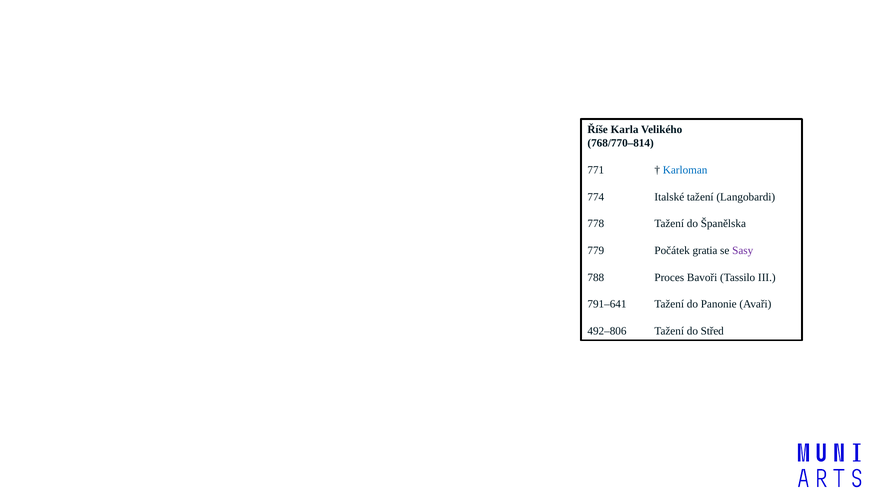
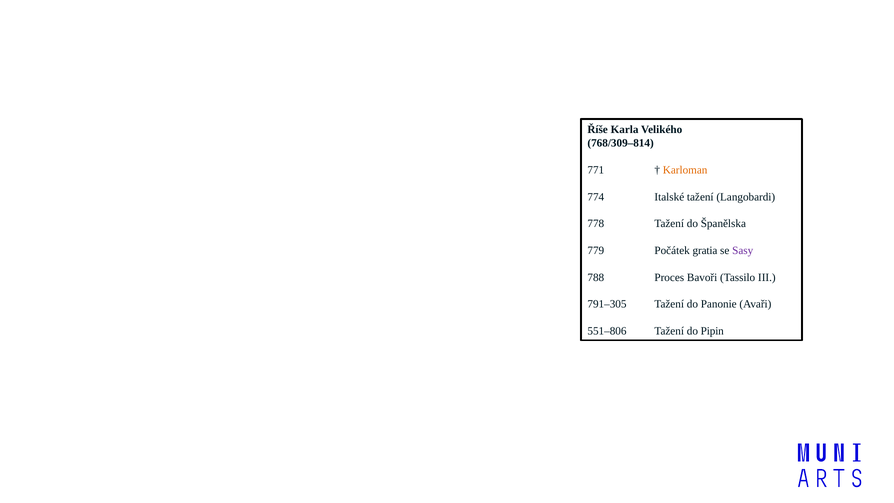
768/770–814: 768/770–814 -> 768/309–814
Karloman colour: blue -> orange
791–641: 791–641 -> 791–305
492–806: 492–806 -> 551–806
Střed: Střed -> Pipin
